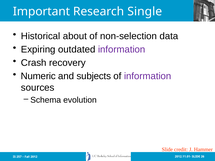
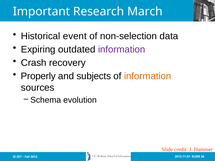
Single: Single -> March
about: about -> event
Numeric: Numeric -> Properly
information at (148, 76) colour: purple -> orange
